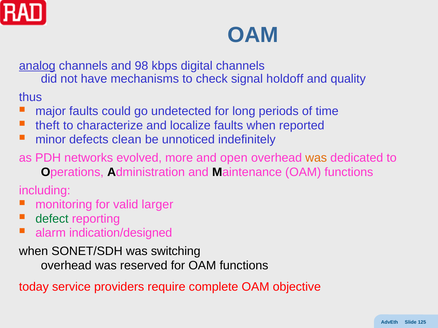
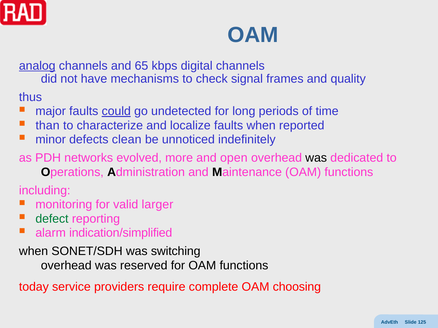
98: 98 -> 65
holdoff: holdoff -> frames
could underline: none -> present
theft: theft -> than
was at (316, 158) colour: orange -> black
indication/designed: indication/designed -> indication/simplified
objective: objective -> choosing
